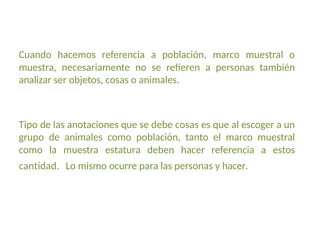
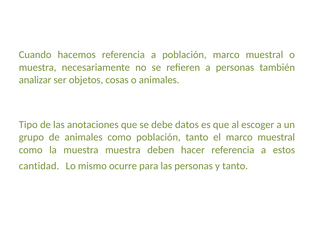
debe cosas: cosas -> datos
muestra estatura: estatura -> muestra
y hacer: hacer -> tanto
